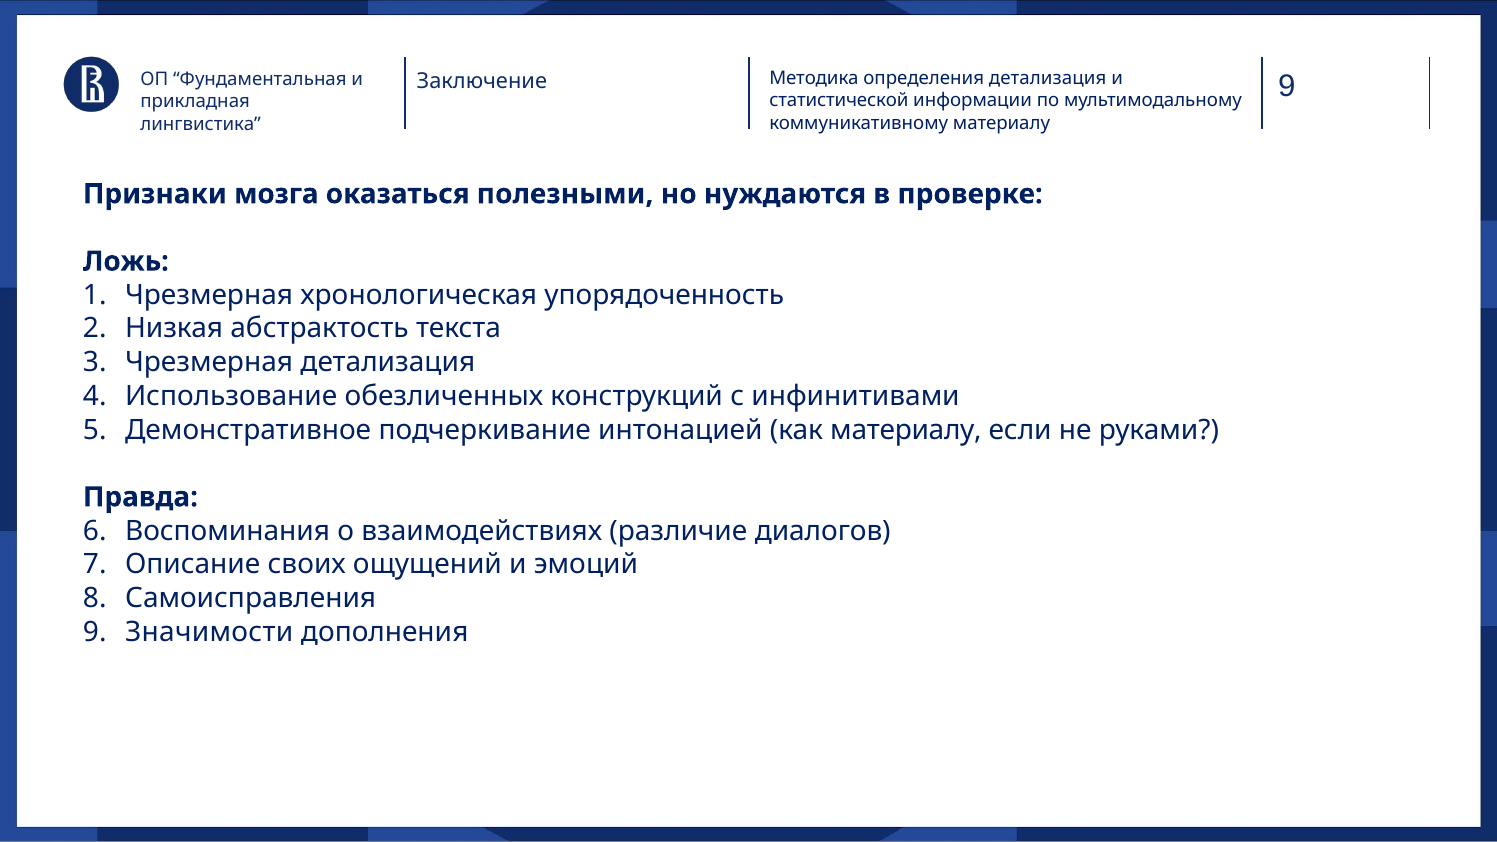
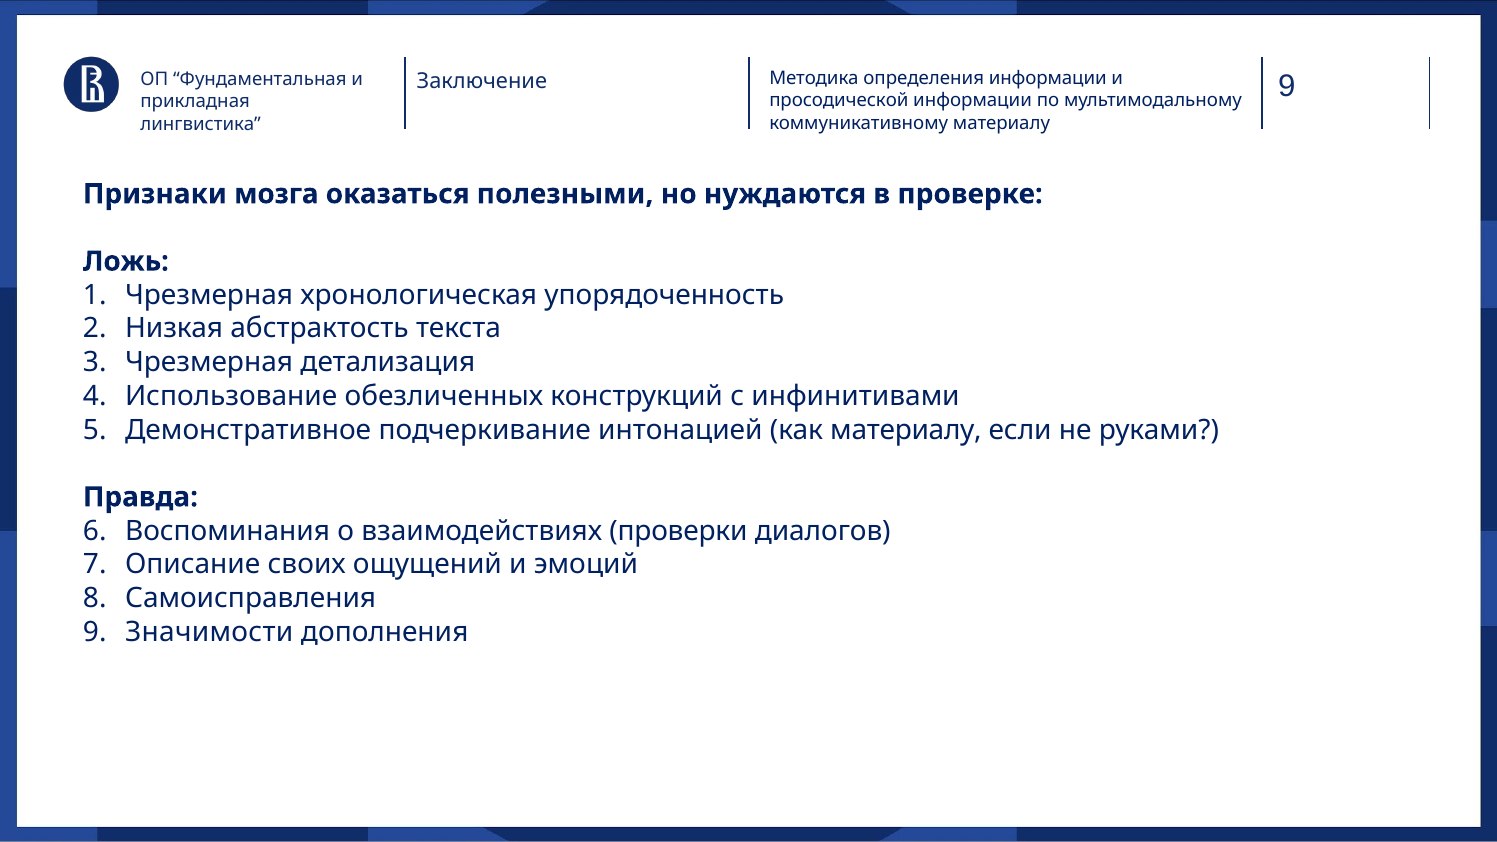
определения детализация: детализация -> информации
статистической: статистической -> просодической
различие: различие -> проверки
